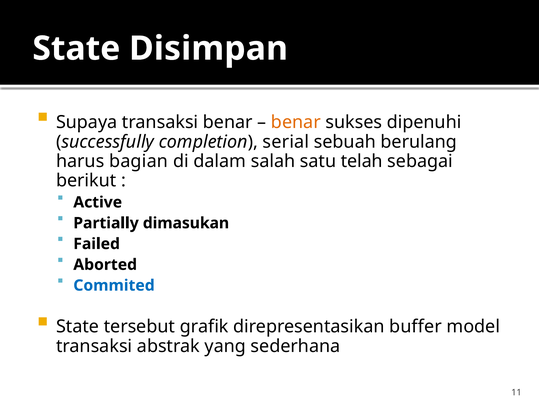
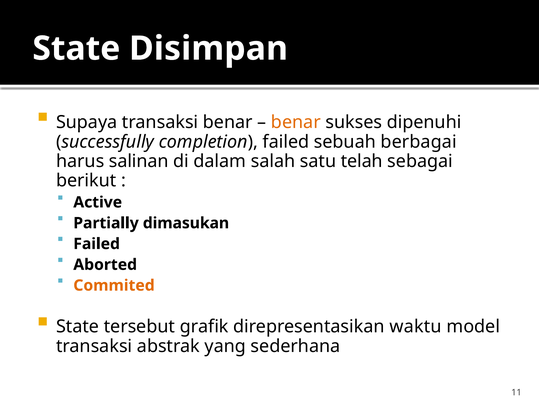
completion serial: serial -> failed
berulang: berulang -> berbagai
bagian: bagian -> salinan
Commited colour: blue -> orange
buffer: buffer -> waktu
